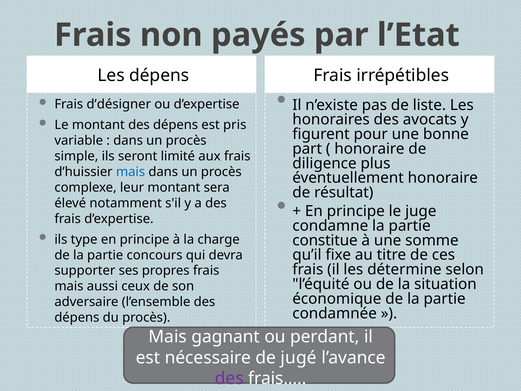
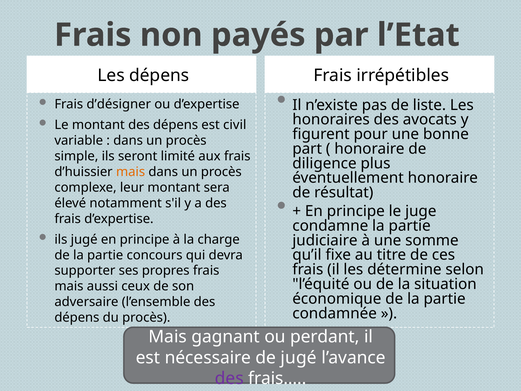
pris: pris -> civil
mais at (131, 172) colour: blue -> orange
ils type: type -> jugé
constitue: constitue -> judiciaire
